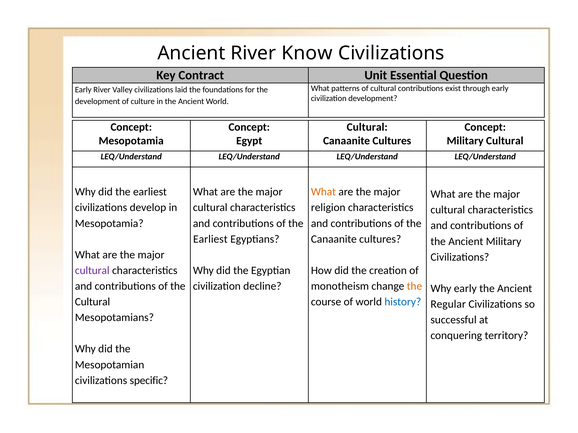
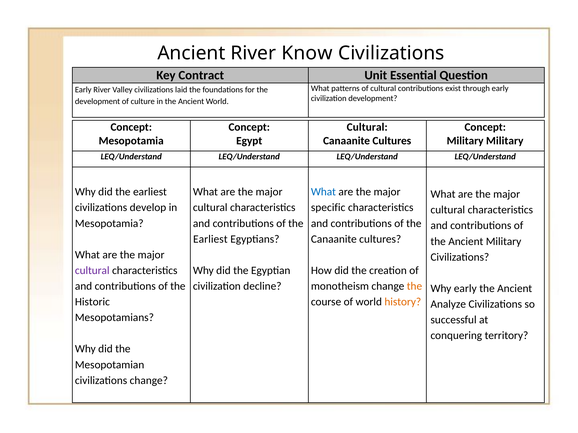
Military Cultural: Cultural -> Military
What at (323, 192) colour: orange -> blue
religion: religion -> specific
Cultural at (92, 302): Cultural -> Historic
history colour: blue -> orange
Regular: Regular -> Analyze
civilizations specific: specific -> change
